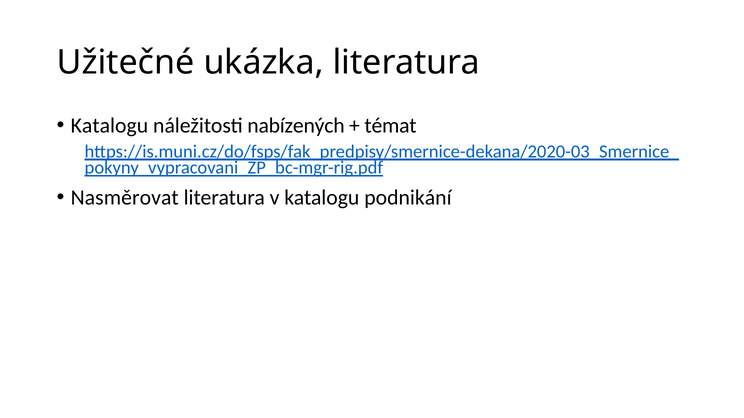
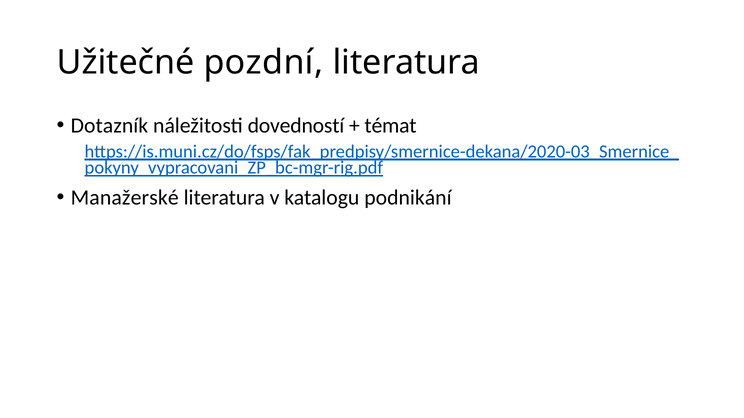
ukázka: ukázka -> pozdní
Katalogu at (109, 126): Katalogu -> Dotazník
nabízených: nabízených -> dovedností
Nasměrovat: Nasměrovat -> Manažerské
